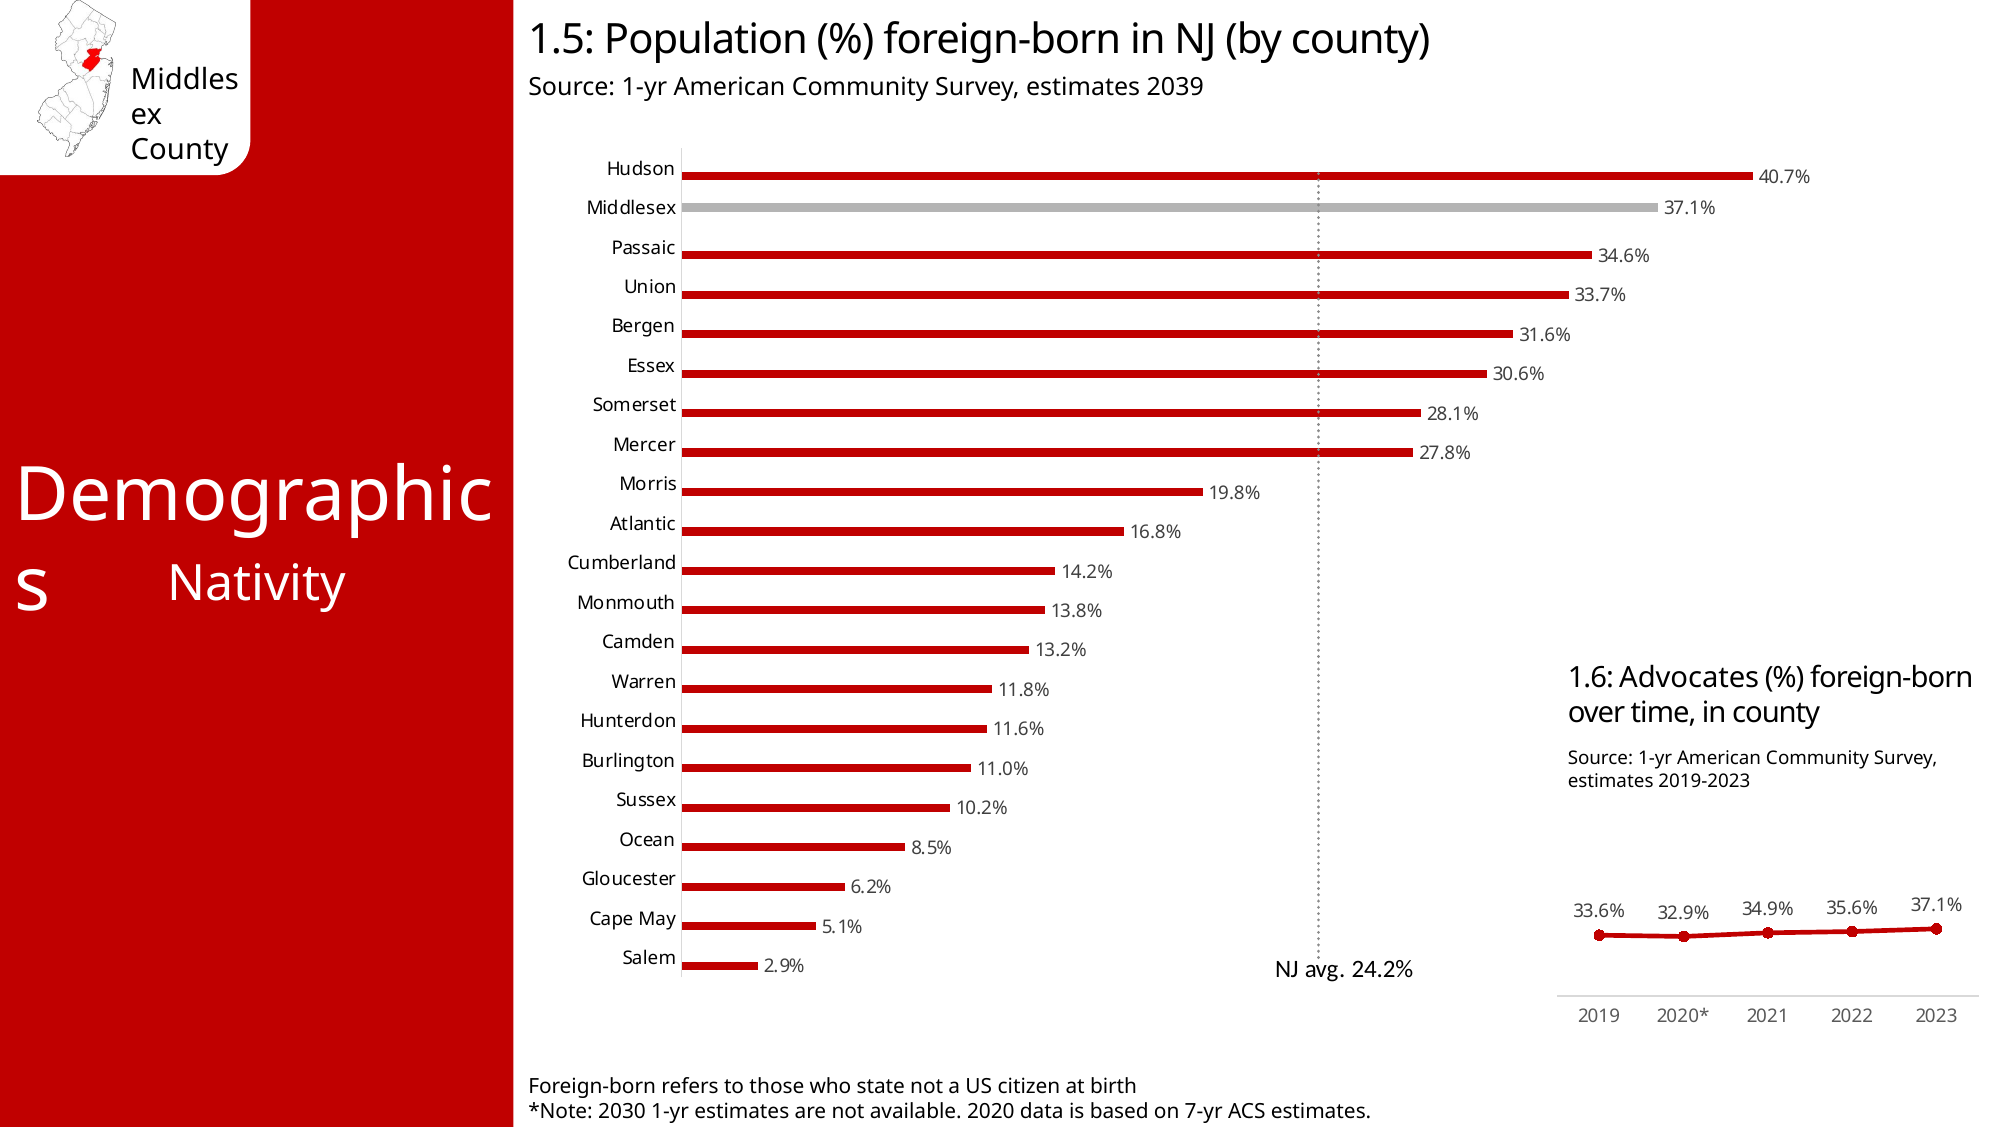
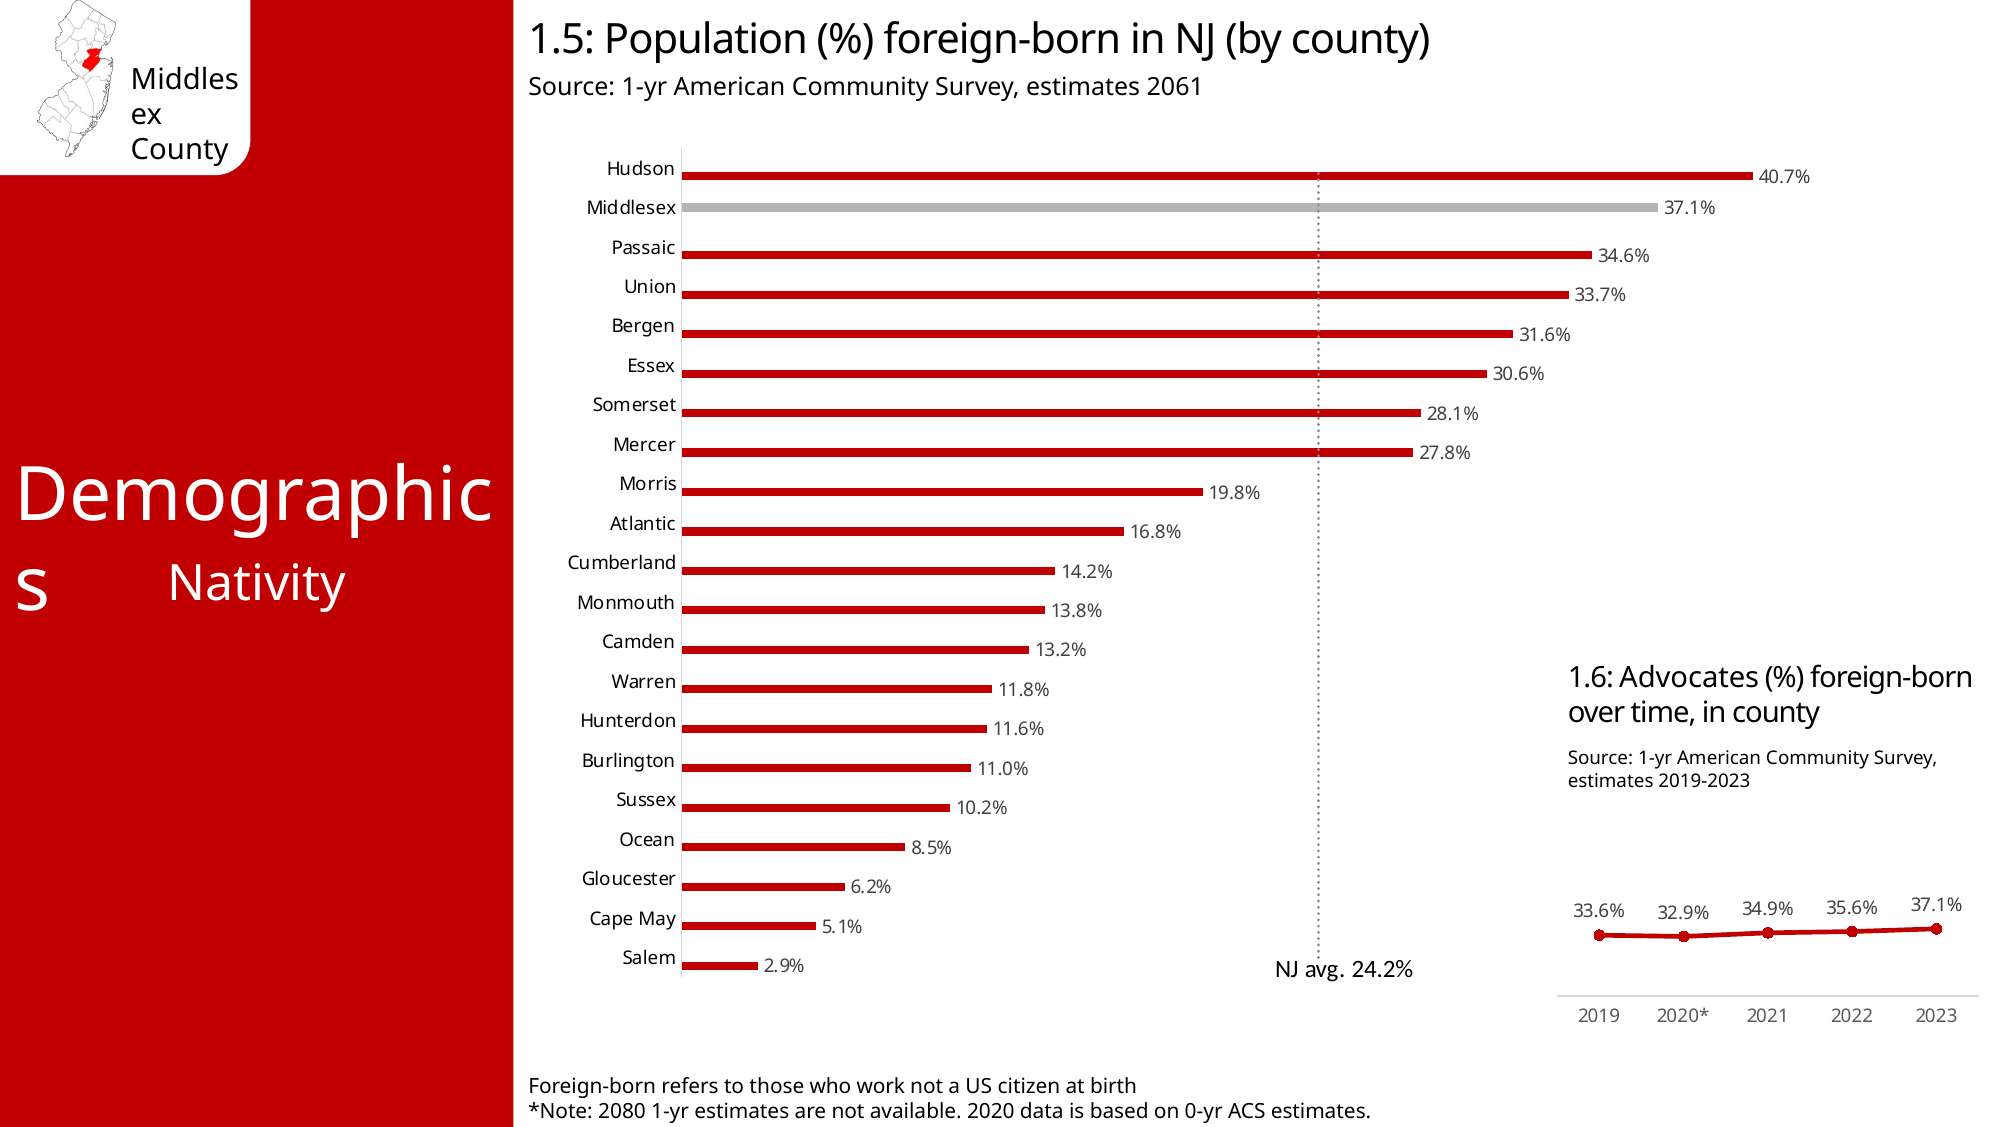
2039: 2039 -> 2061
state: state -> work
2030: 2030 -> 2080
7-yr: 7-yr -> 0-yr
